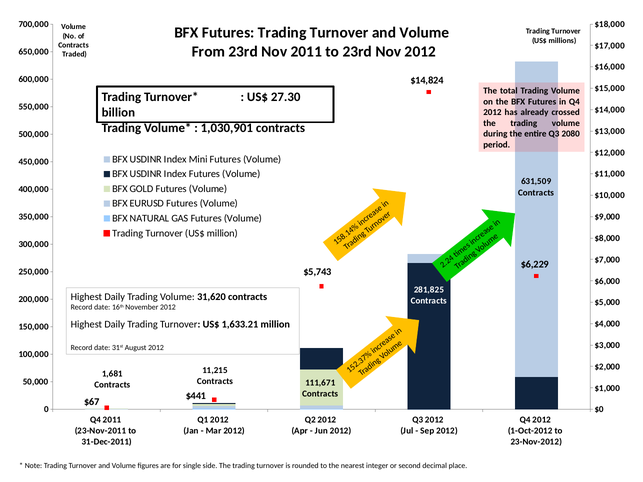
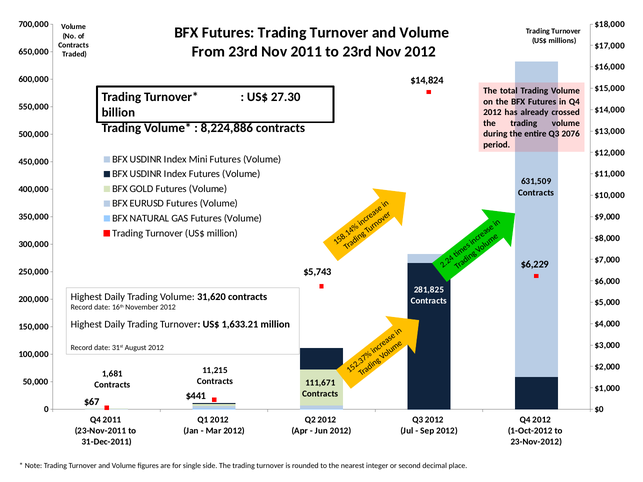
1,030,901: 1,030,901 -> 8,224,886
2080: 2080 -> 2076
